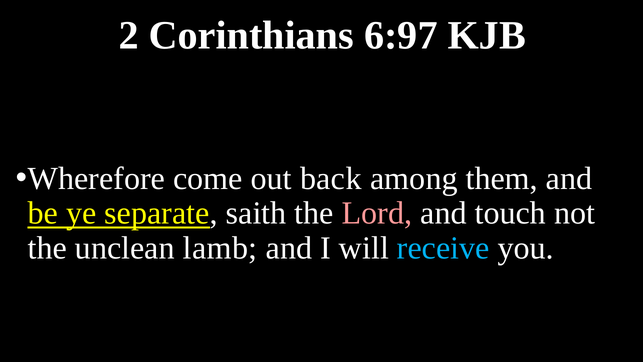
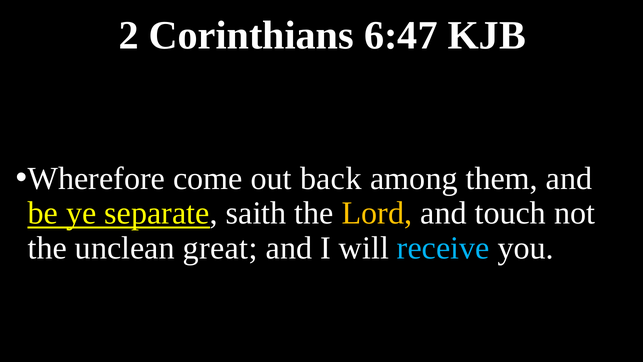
6:97: 6:97 -> 6:47
Lord colour: pink -> yellow
lamb: lamb -> great
